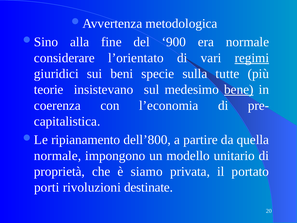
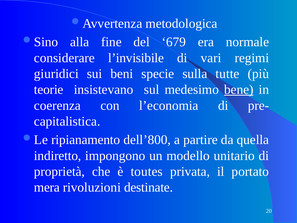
900: 900 -> 679
l’orientato: l’orientato -> l’invisibile
regimi underline: present -> none
normale at (58, 156): normale -> indiretto
siamo: siamo -> toutes
porti: porti -> mera
